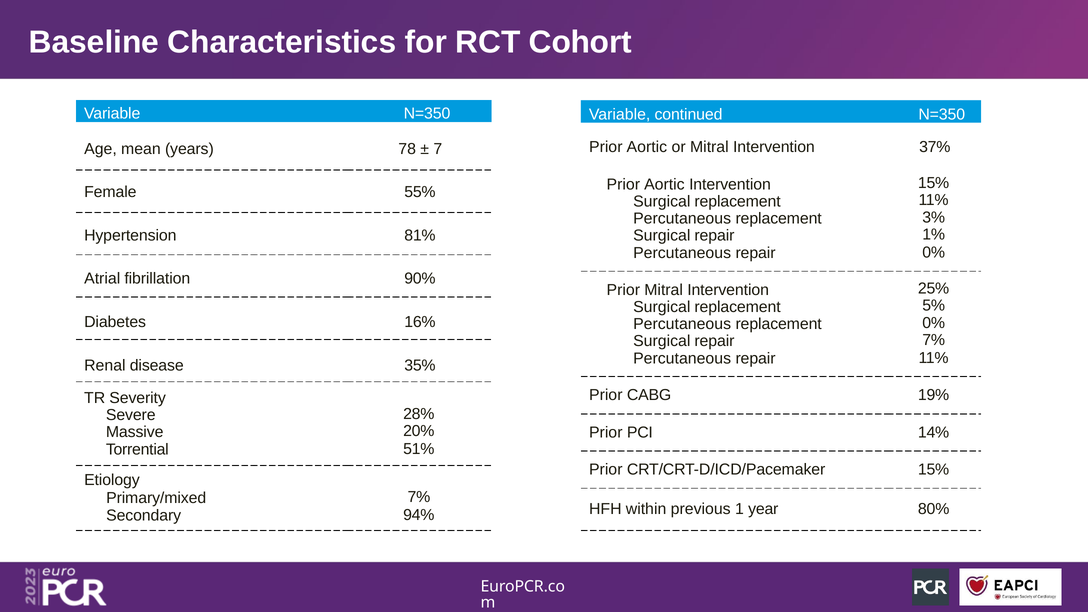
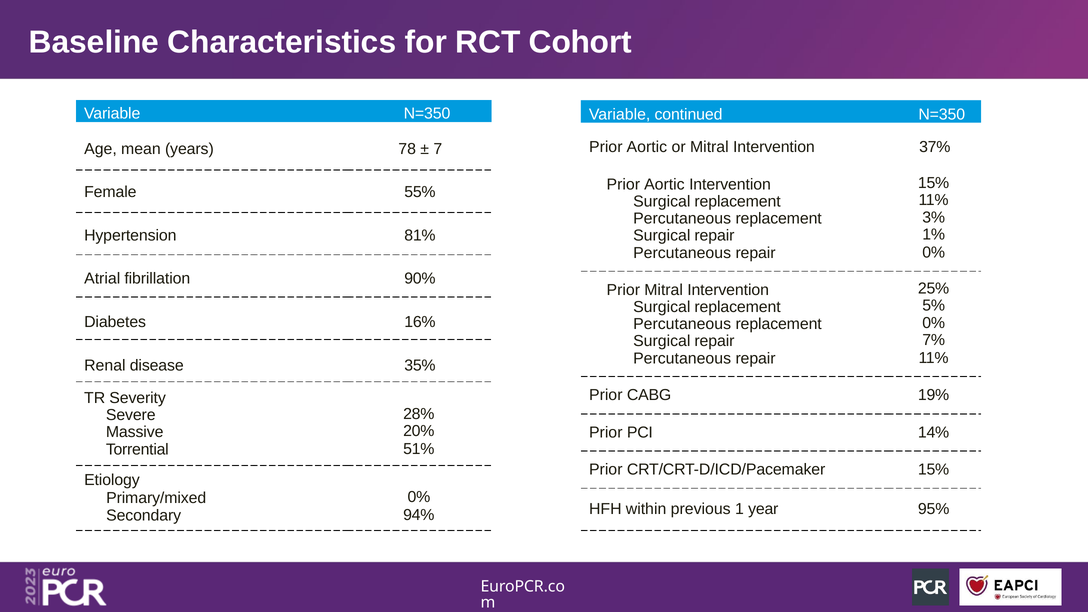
7% at (419, 497): 7% -> 0%
80%: 80% -> 95%
